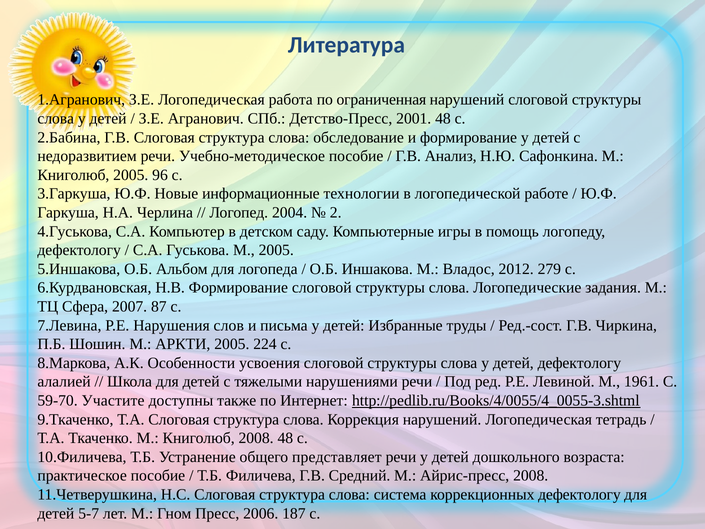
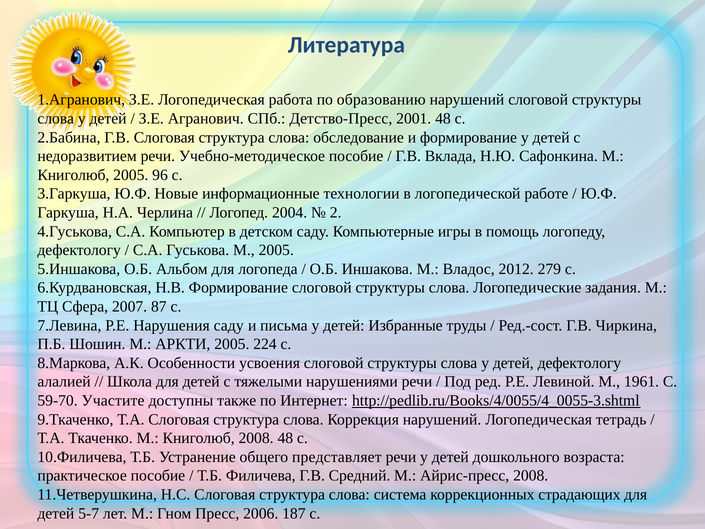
ограниченная: ограниченная -> образованию
Анализ: Анализ -> Вклада
Нарушения слов: слов -> саду
коррекционных дефектологу: дефектологу -> страдающих
